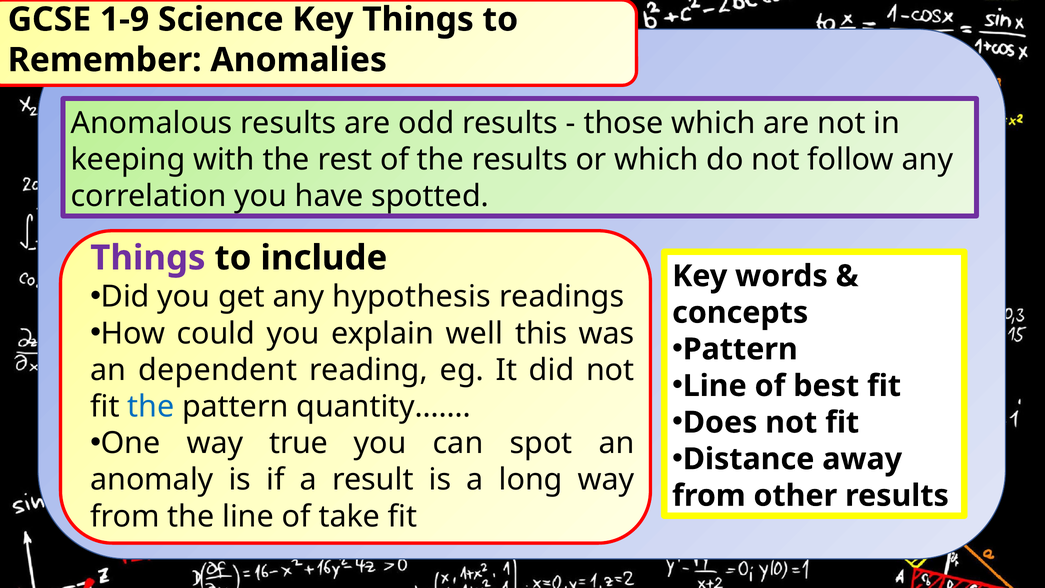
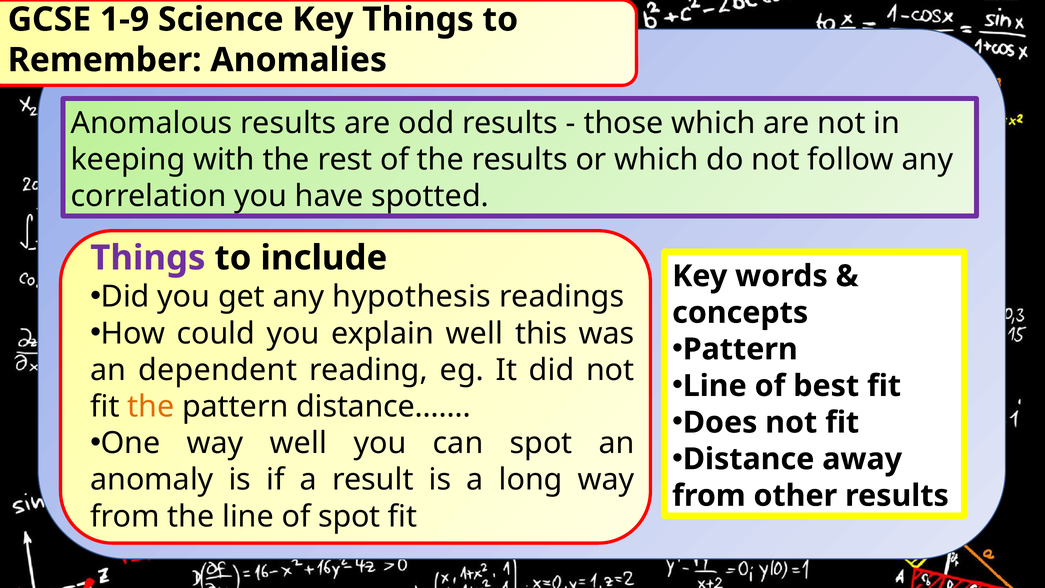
the at (151, 407) colour: blue -> orange
quantity……: quantity…… -> distance……
way true: true -> well
of take: take -> spot
